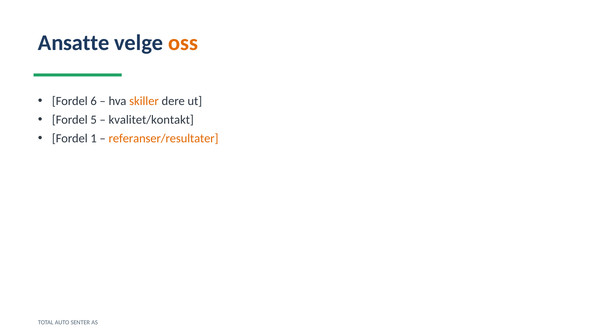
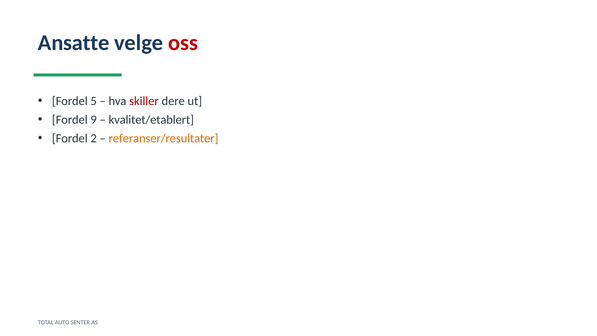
oss colour: orange -> red
6: 6 -> 5
skiller colour: orange -> red
5: 5 -> 9
kvalitet/kontakt: kvalitet/kontakt -> kvalitet/etablert
1: 1 -> 2
